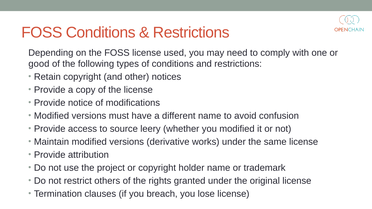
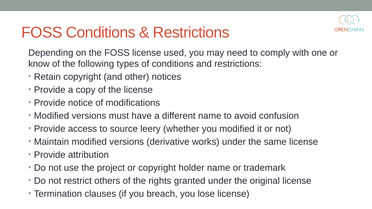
good: good -> know
